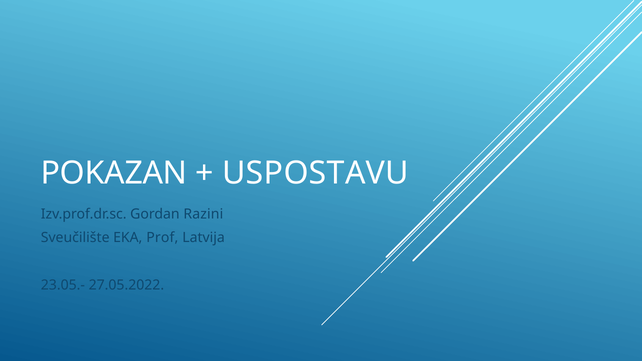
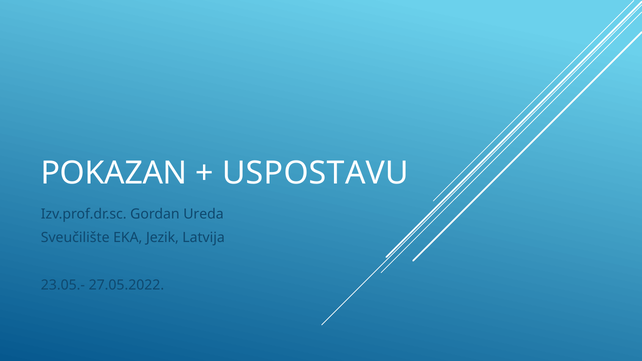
Razini: Razini -> Ureda
Prof: Prof -> Jezik
